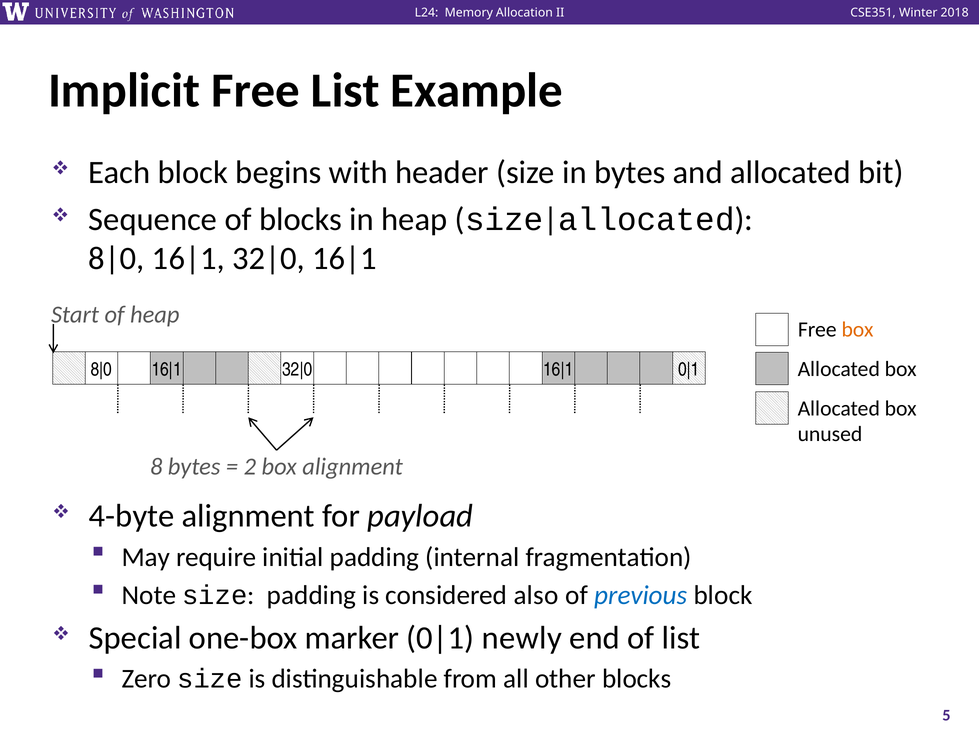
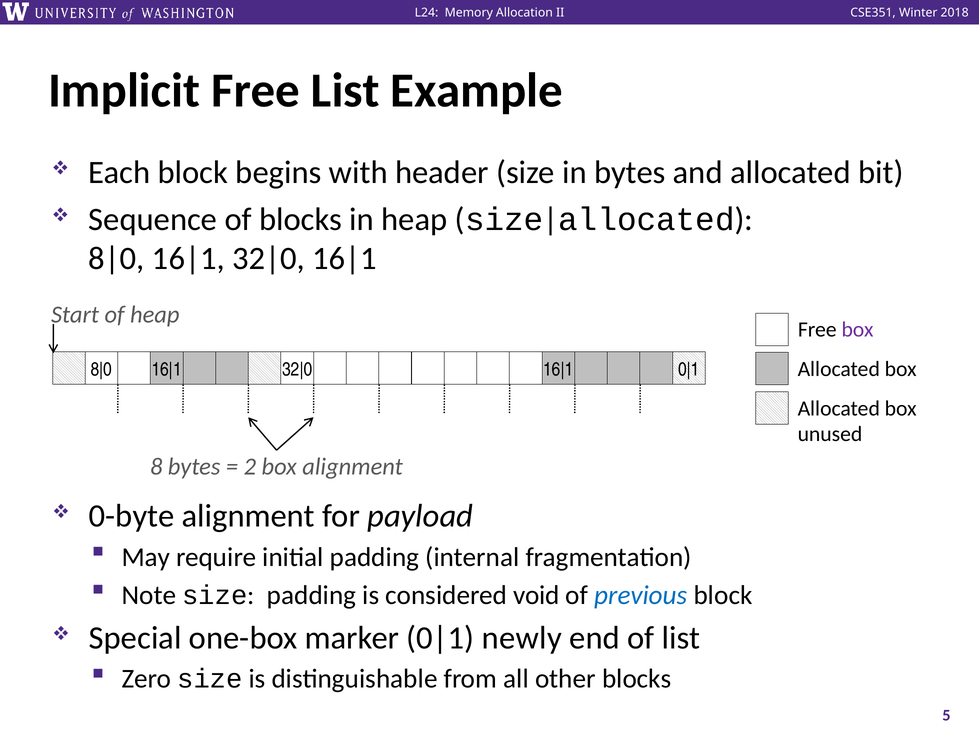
box at (858, 330) colour: orange -> purple
4-byte: 4-byte -> 0-byte
also: also -> void
